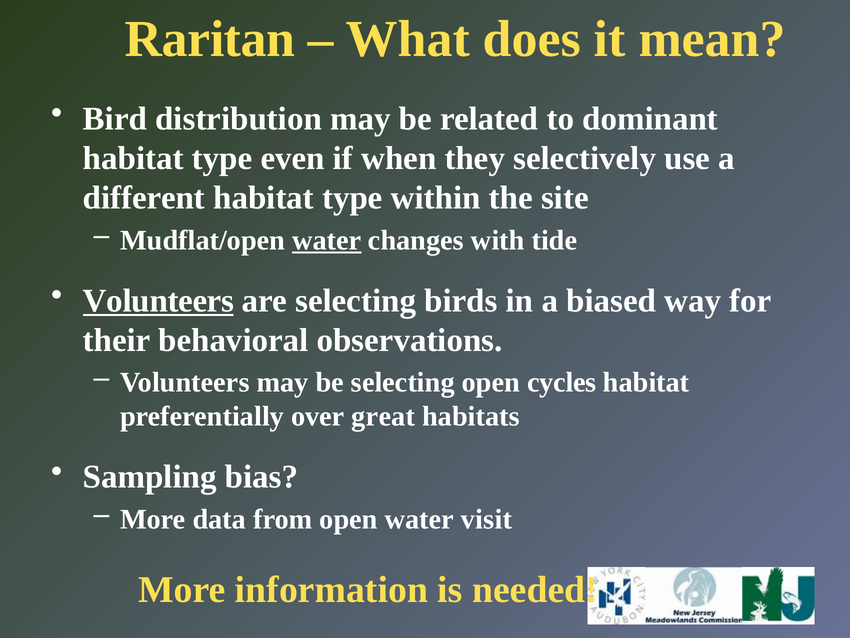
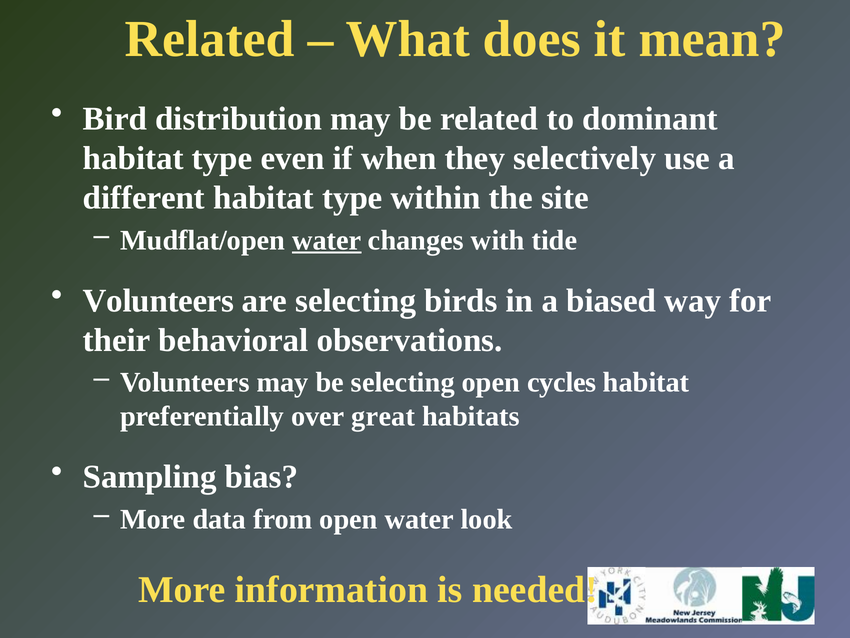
Raritan at (210, 39): Raritan -> Related
Volunteers at (158, 300) underline: present -> none
visit: visit -> look
